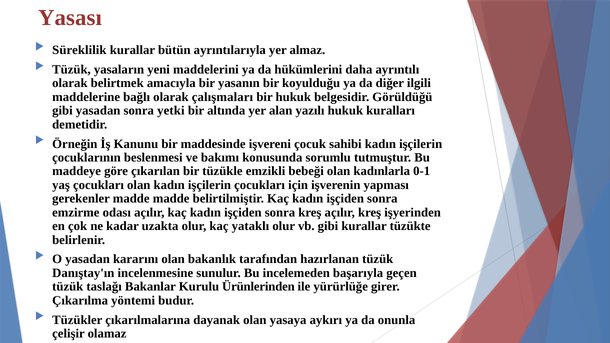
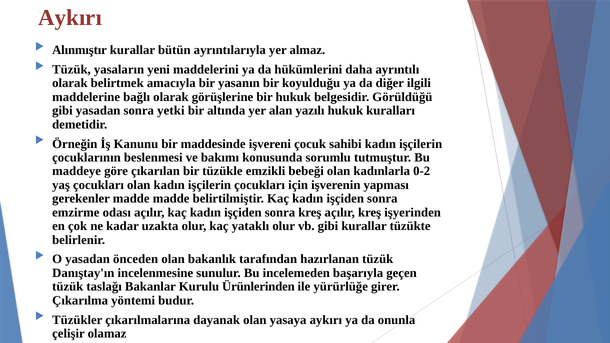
Yasası at (70, 18): Yasası -> Aykırı
Süreklilik: Süreklilik -> Alınmıştır
çalışmaları: çalışmaları -> görüşlerine
0-1: 0-1 -> 0-2
kararını: kararını -> önceden
